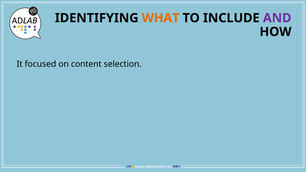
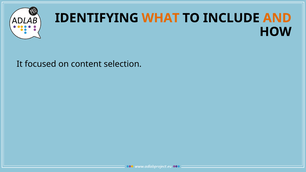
AND colour: purple -> orange
